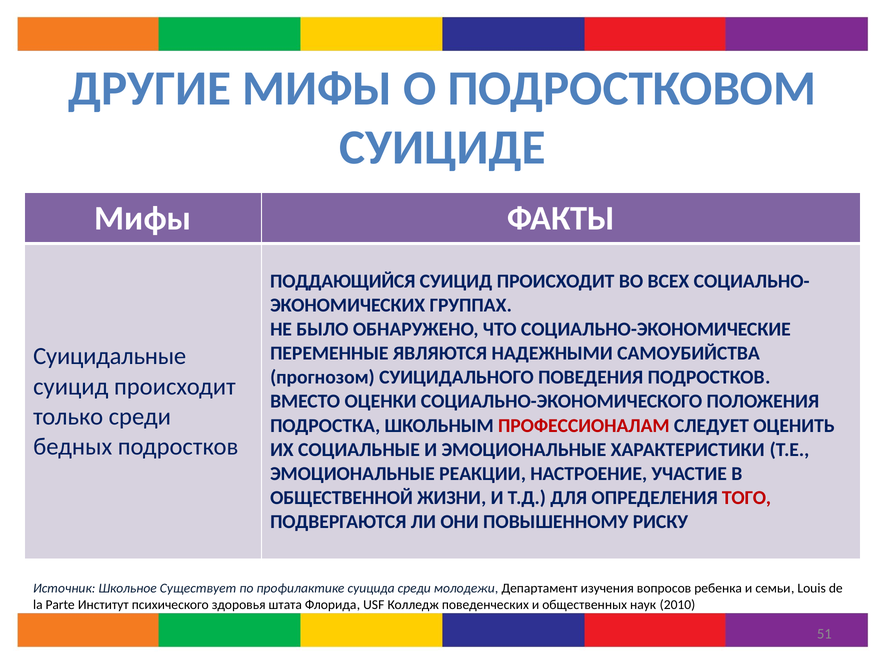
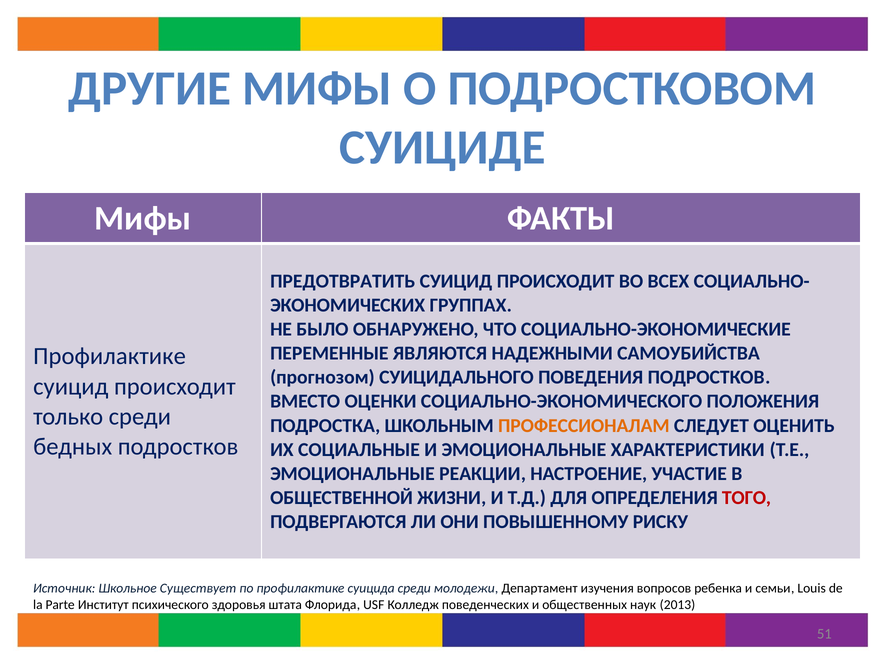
ПОДДАЮЩИЙСЯ: ПОДДАЮЩИЙСЯ -> ПРЕДОТВРАТИТЬ
Суицидальные at (110, 356): Суицидальные -> Профилактике
ПРОФЕССИОНАЛАМ colour: red -> orange
2010: 2010 -> 2013
